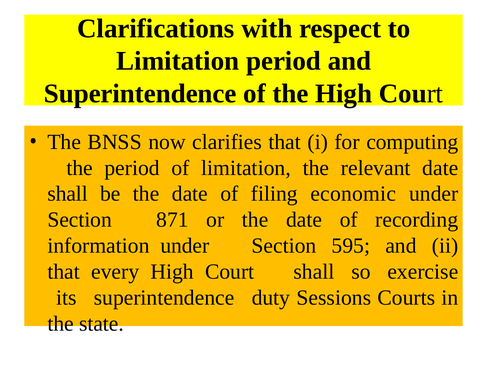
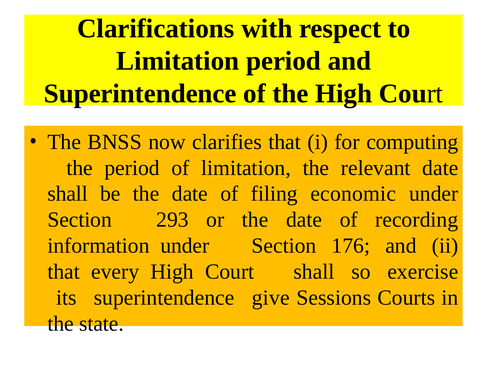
871: 871 -> 293
595: 595 -> 176
duty: duty -> give
